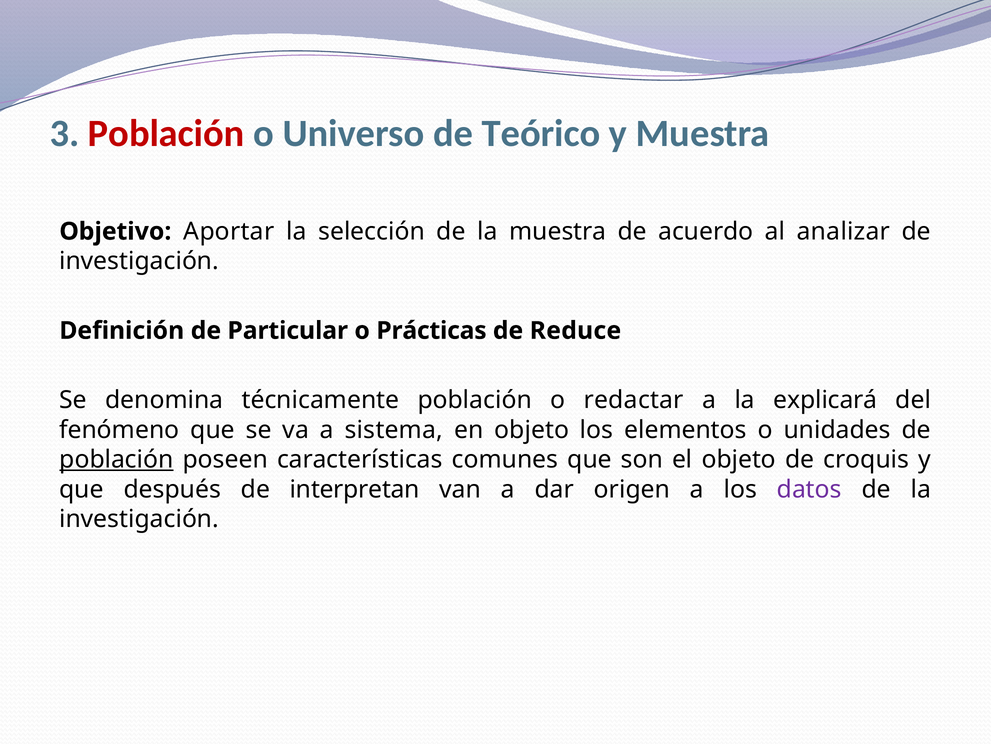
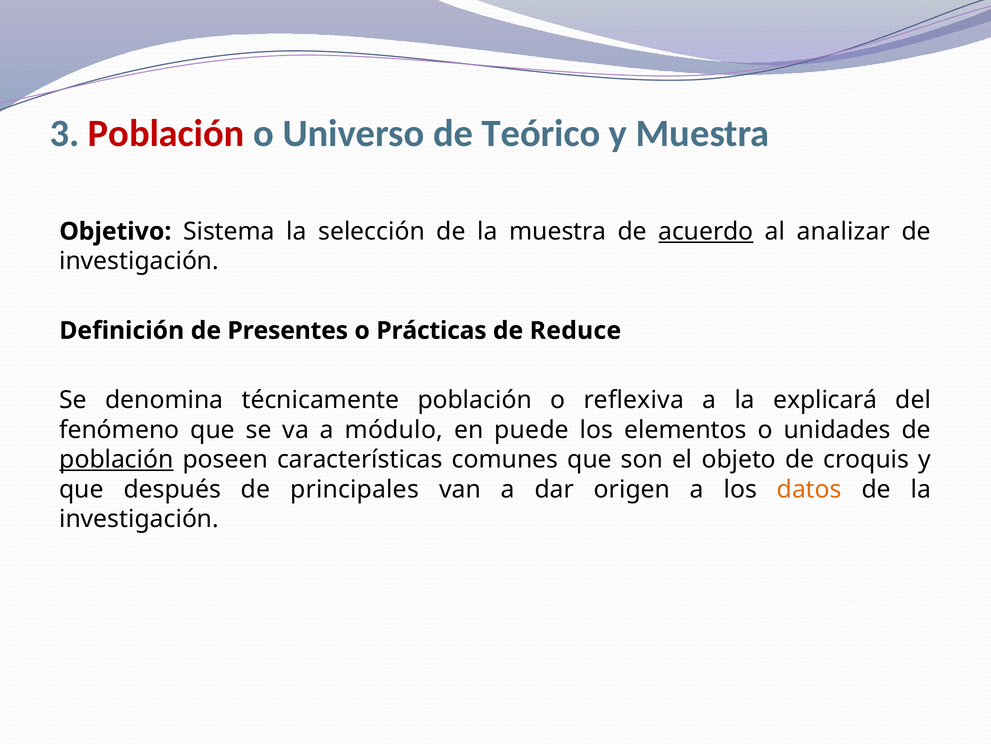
Aportar: Aportar -> Sistema
acuerdo underline: none -> present
Particular: Particular -> Presentes
redactar: redactar -> reflexiva
sistema: sistema -> módulo
en objeto: objeto -> puede
interpretan: interpretan -> principales
datos colour: purple -> orange
